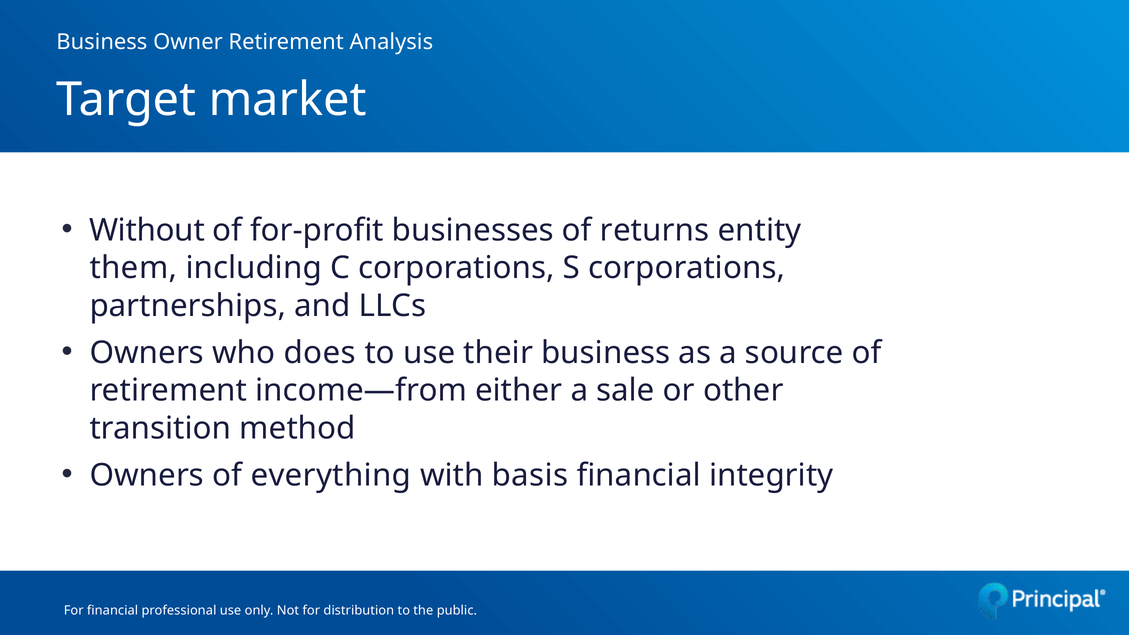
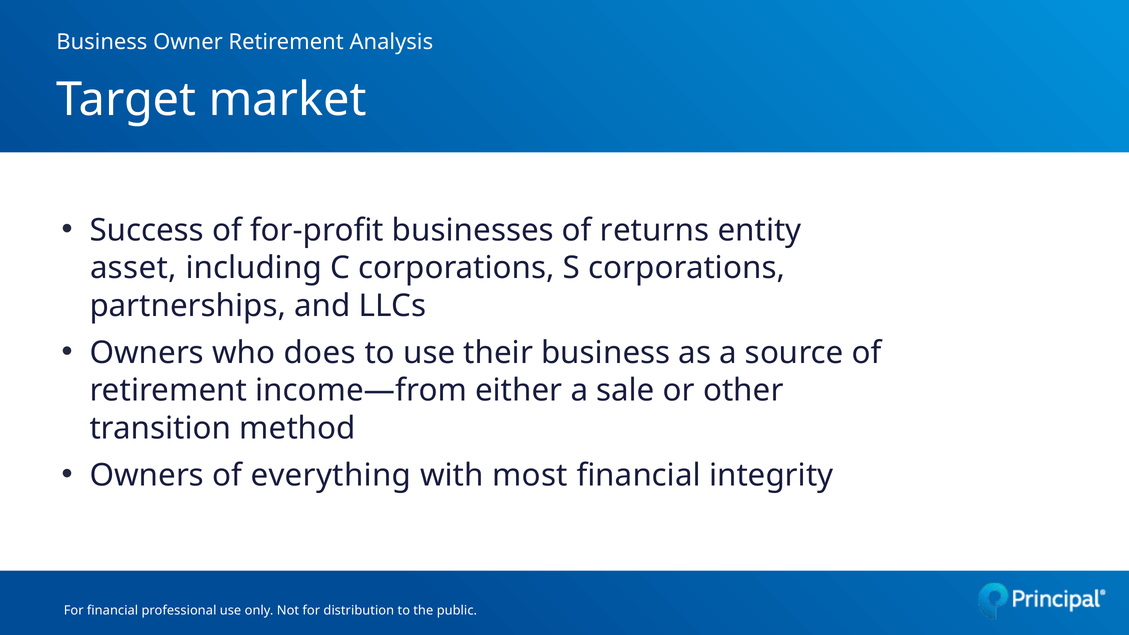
Without: Without -> Success
them: them -> asset
basis: basis -> most
